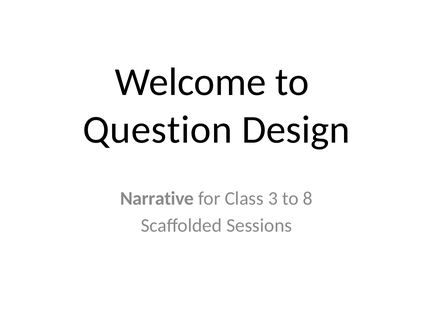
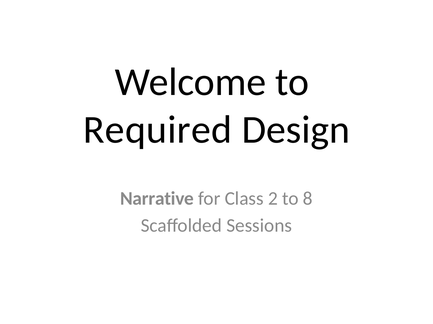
Question: Question -> Required
3: 3 -> 2
